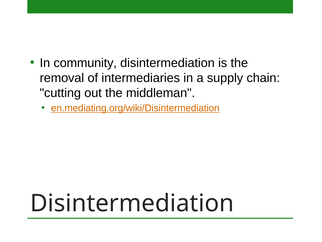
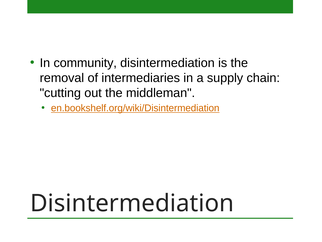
en.mediating.org/wiki/Disintermediation: en.mediating.org/wiki/Disintermediation -> en.bookshelf.org/wiki/Disintermediation
